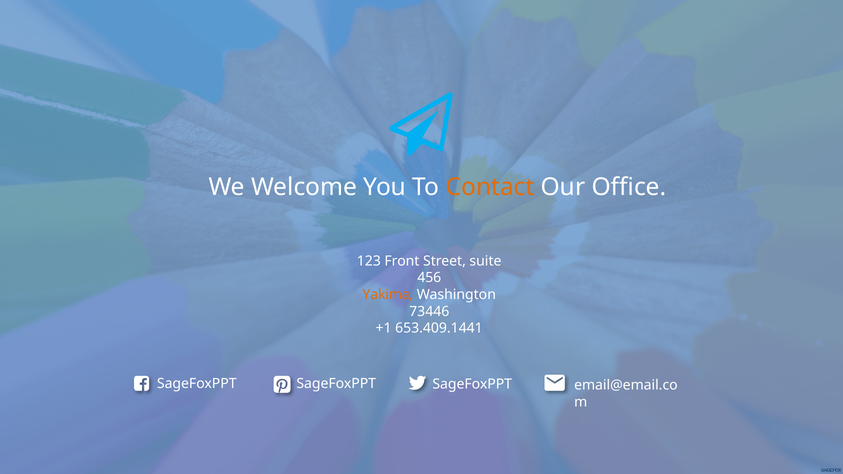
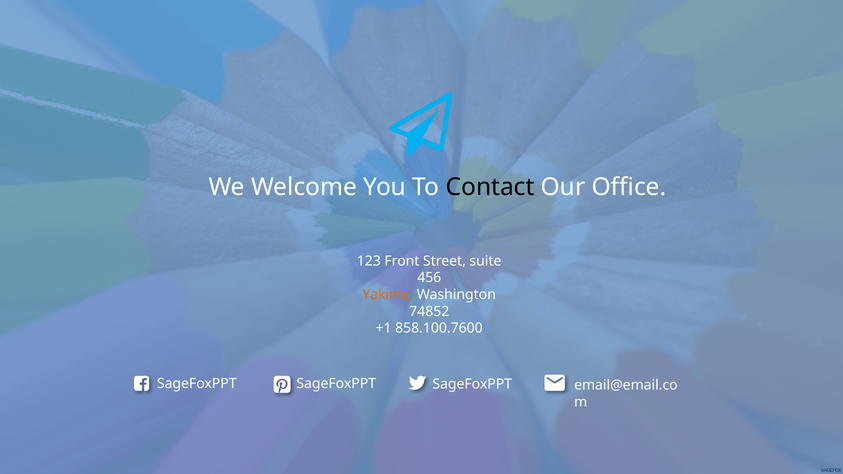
Contact colour: orange -> black
73446: 73446 -> 74852
653.409.1441: 653.409.1441 -> 858.100.7600
